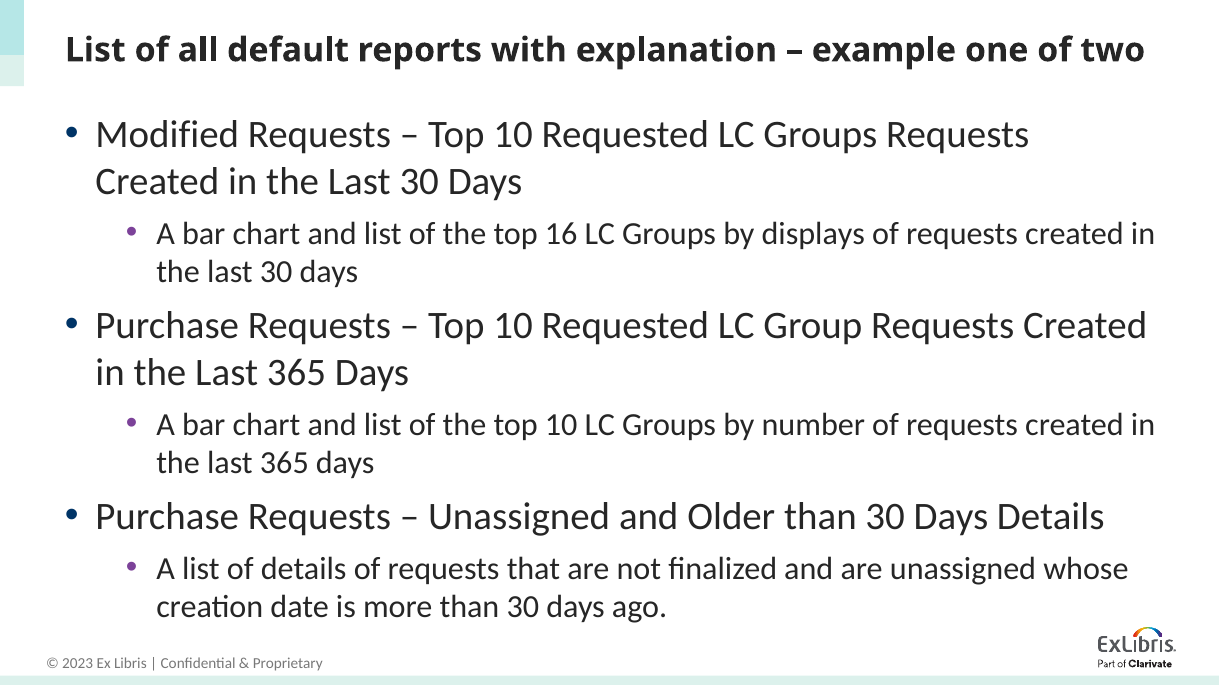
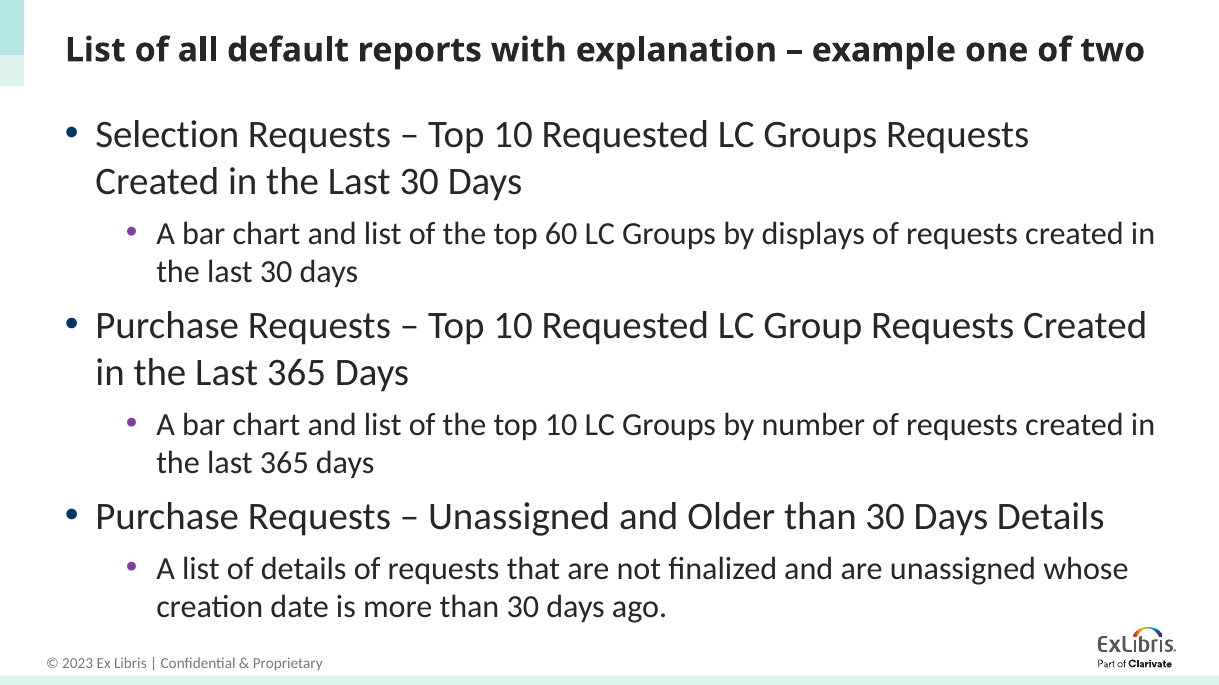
Modified: Modified -> Selection
16: 16 -> 60
